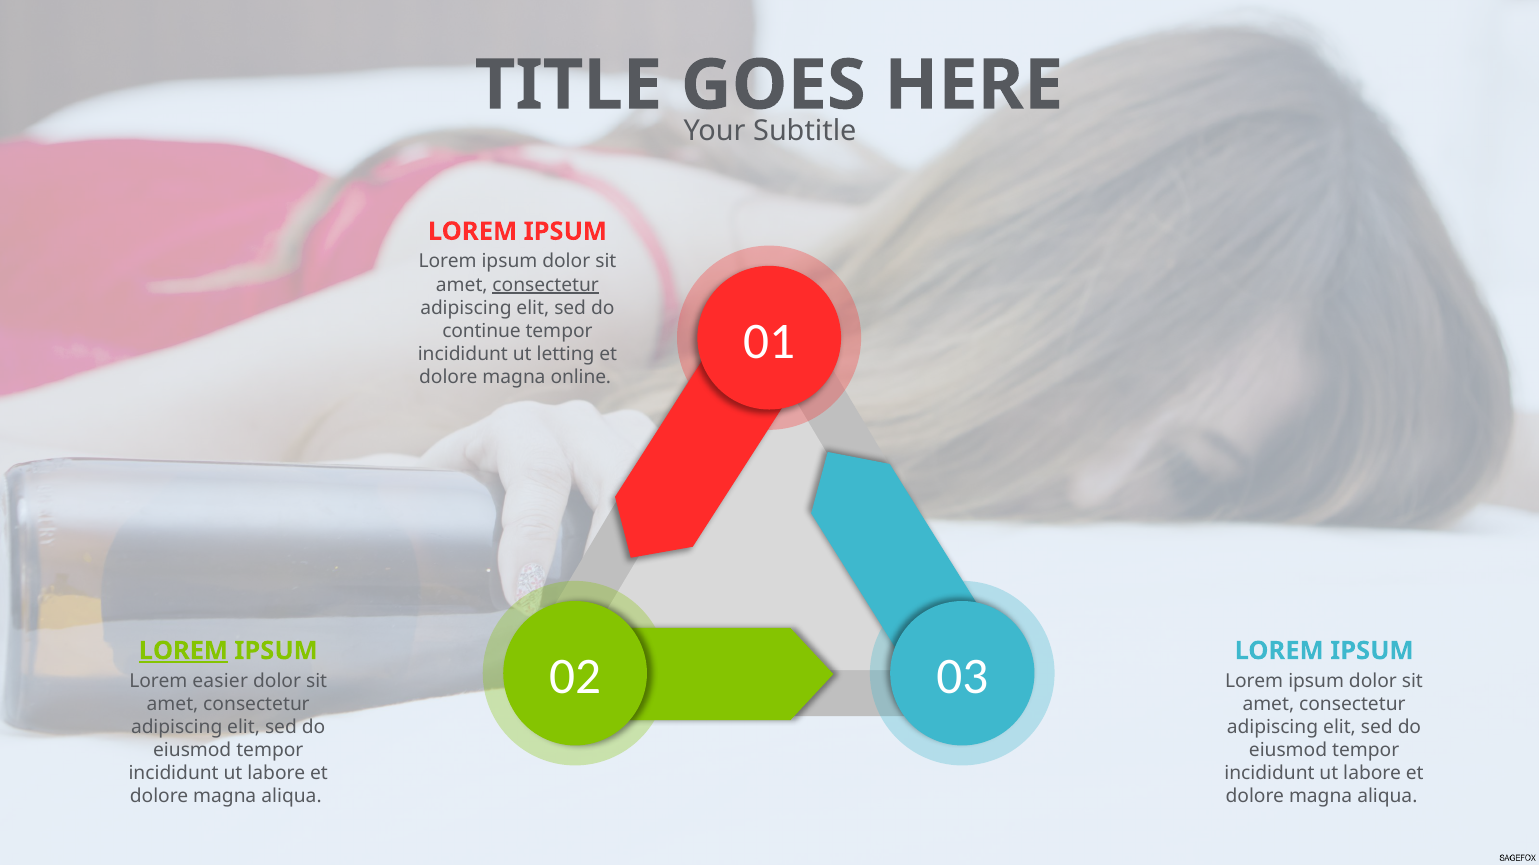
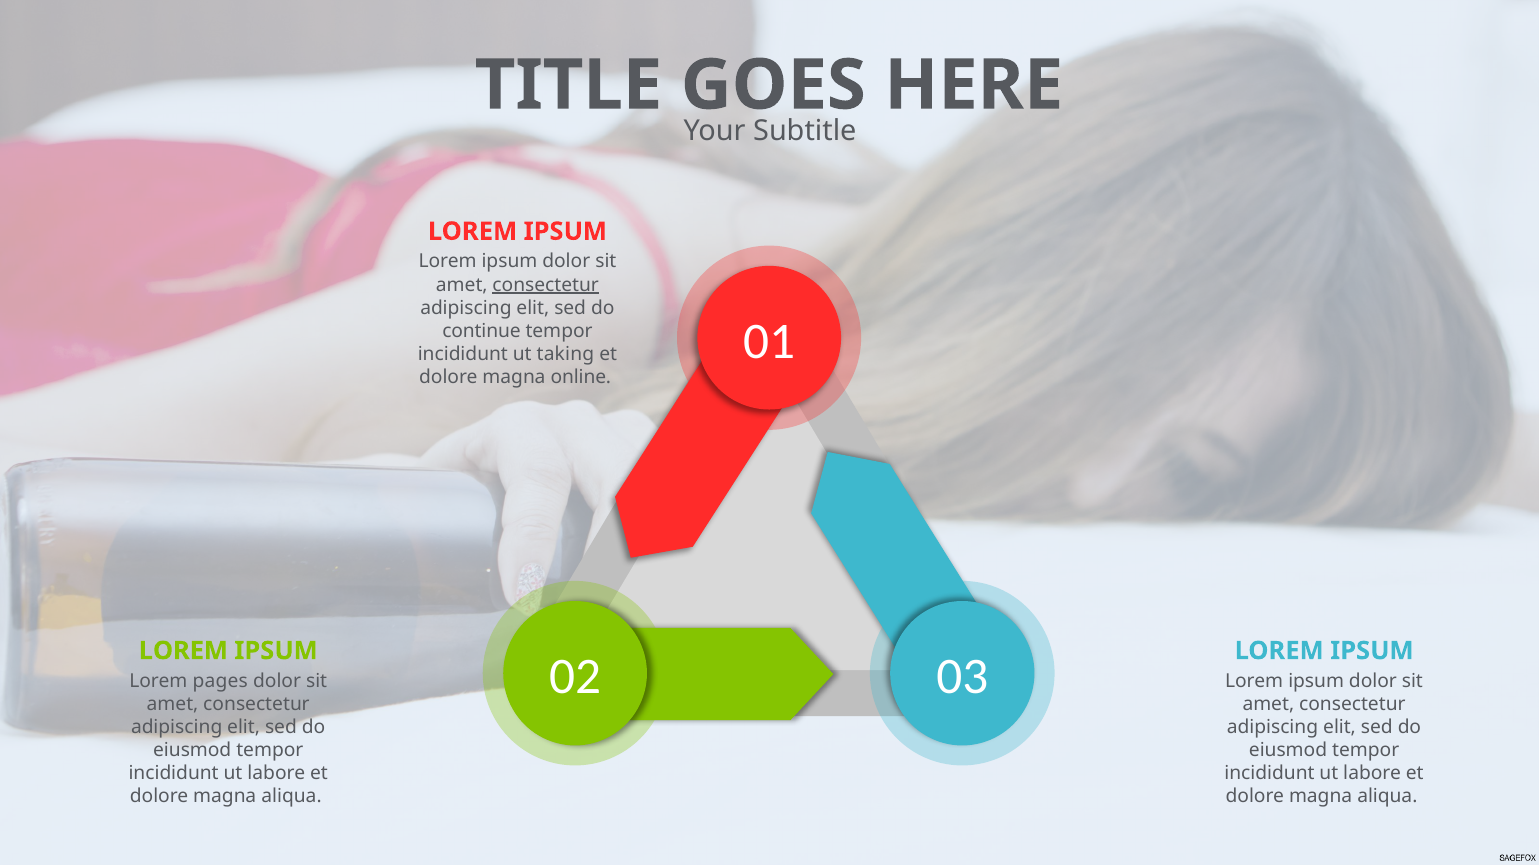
letting: letting -> taking
LOREM at (183, 651) underline: present -> none
easier: easier -> pages
